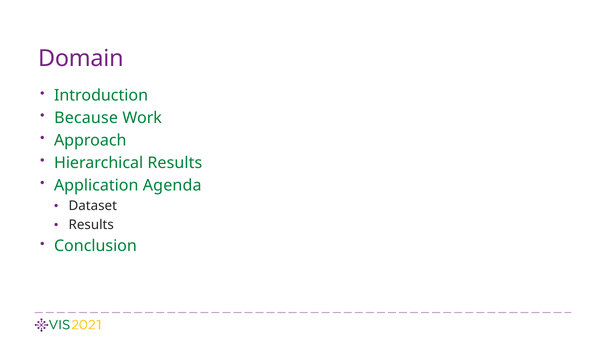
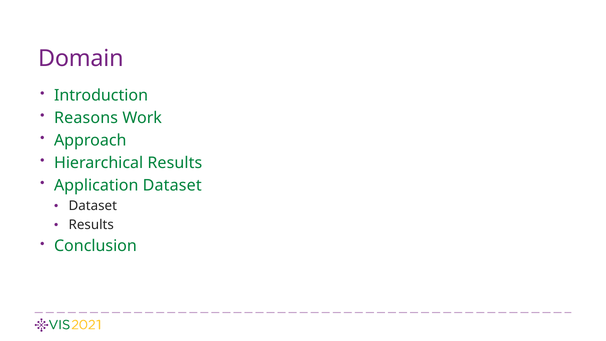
Because: Because -> Reasons
Application Agenda: Agenda -> Dataset
